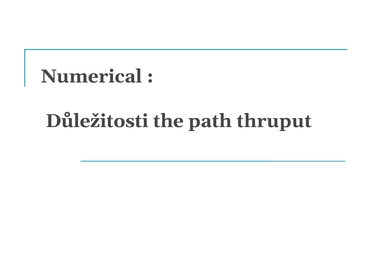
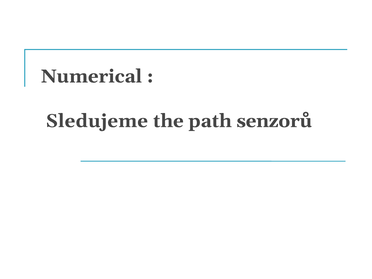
Důležitosti: Důležitosti -> Sledujeme
thruput: thruput -> senzorů
